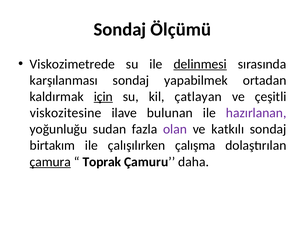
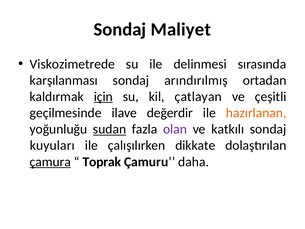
Ölçümü: Ölçümü -> Maliyet
delinmesi underline: present -> none
yapabilmek: yapabilmek -> arındırılmış
viskozitesine: viskozitesine -> geçilmesinde
bulunan: bulunan -> değerdir
hazırlanan colour: purple -> orange
sudan underline: none -> present
birtakım: birtakım -> kuyuları
çalışma: çalışma -> dikkate
